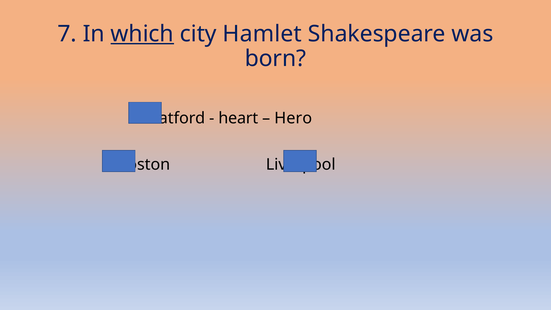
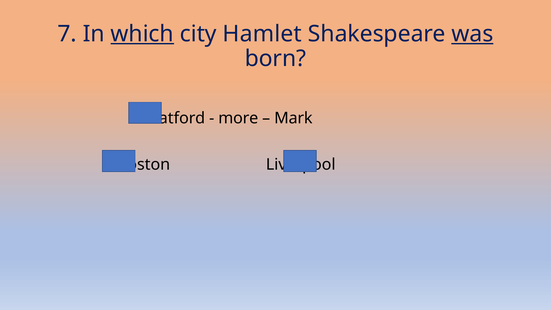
was underline: none -> present
heart: heart -> more
Hero: Hero -> Mark
